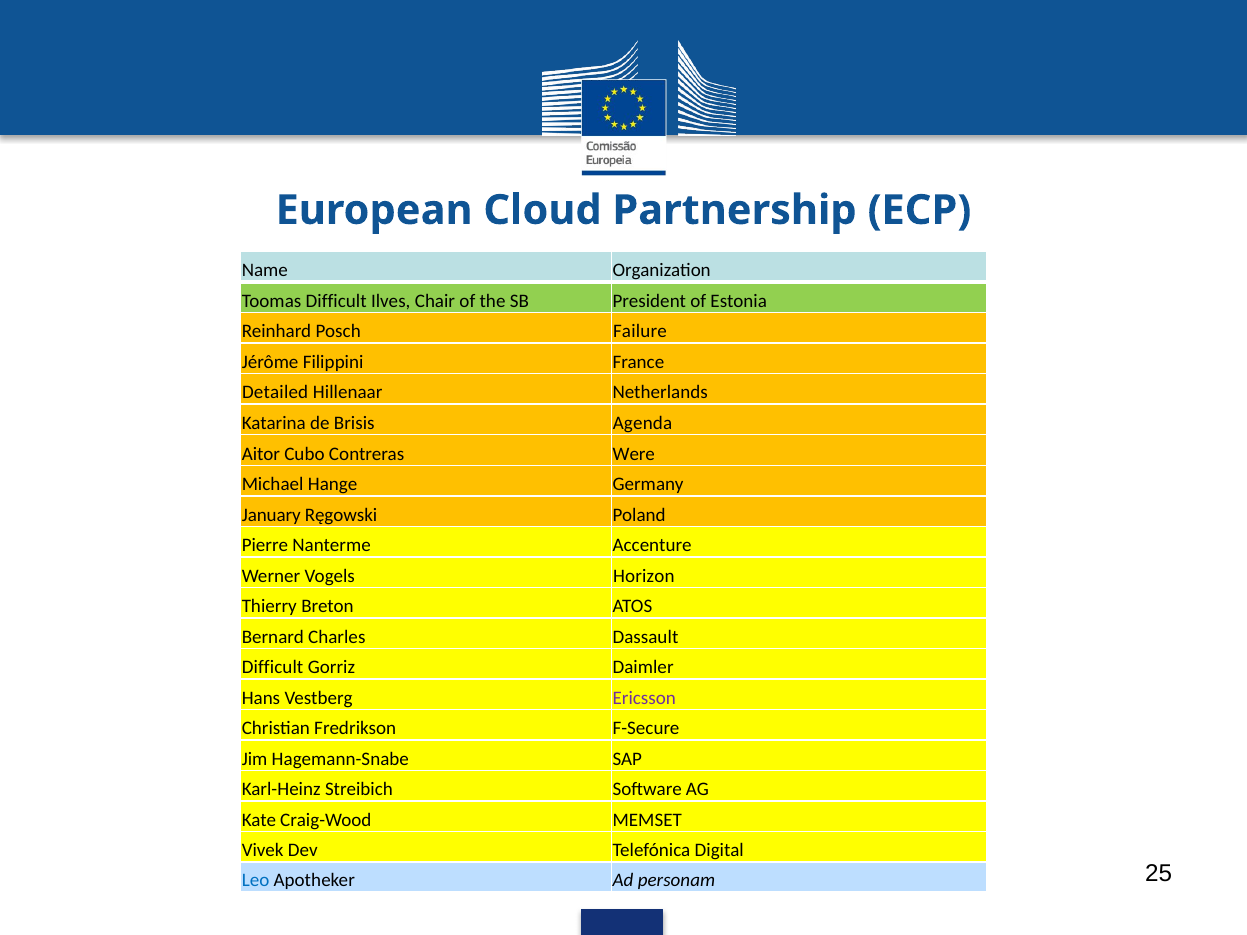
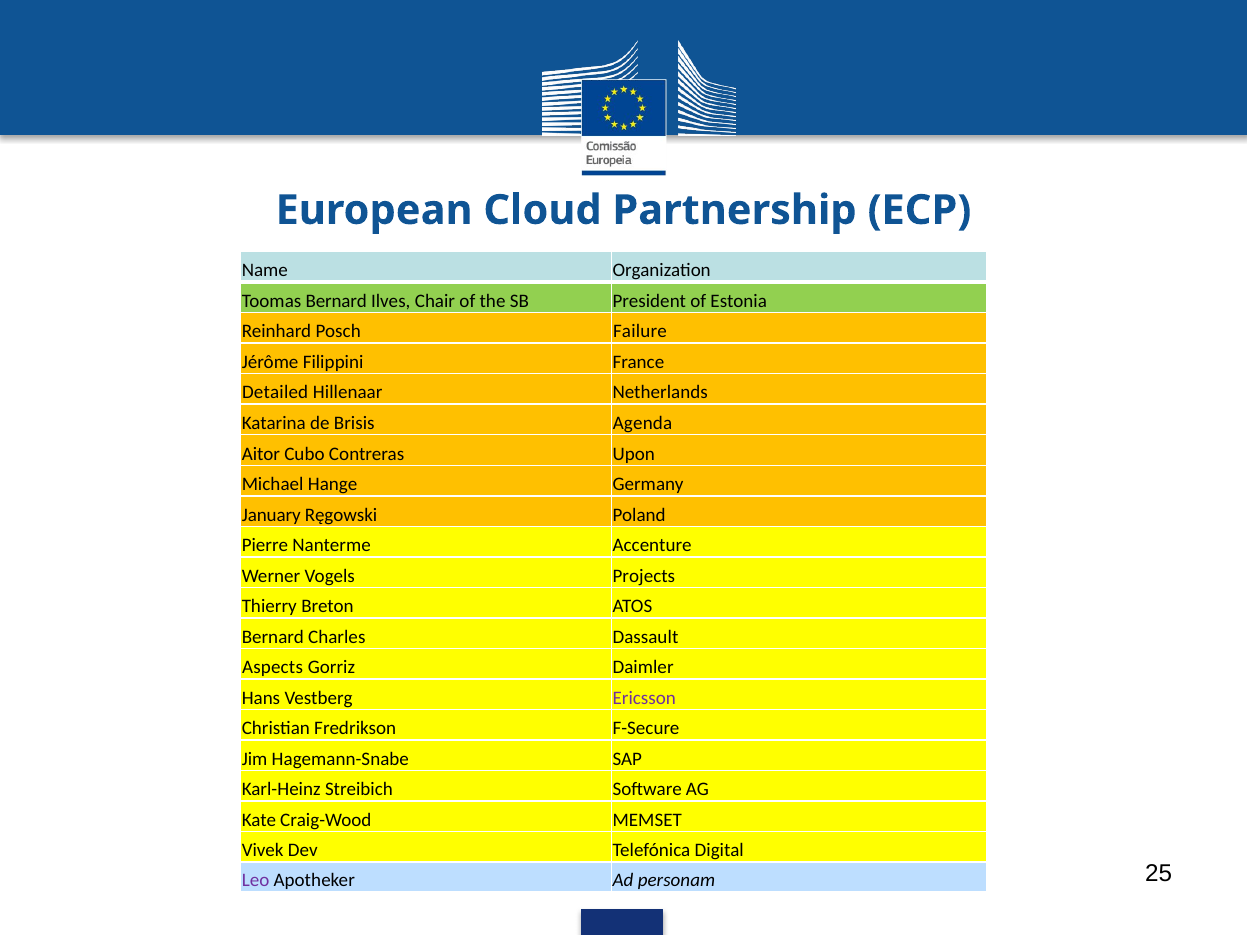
Toomas Difficult: Difficult -> Bernard
Were: Were -> Upon
Horizon: Horizon -> Projects
Difficult at (273, 668): Difficult -> Aspects
Leo colour: blue -> purple
